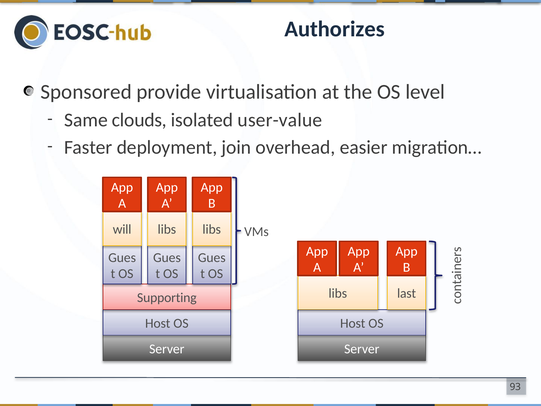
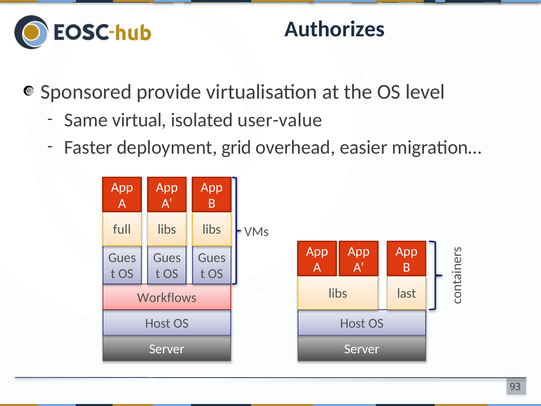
clouds: clouds -> virtual
join: join -> grid
will: will -> full
Supporting: Supporting -> Workflows
